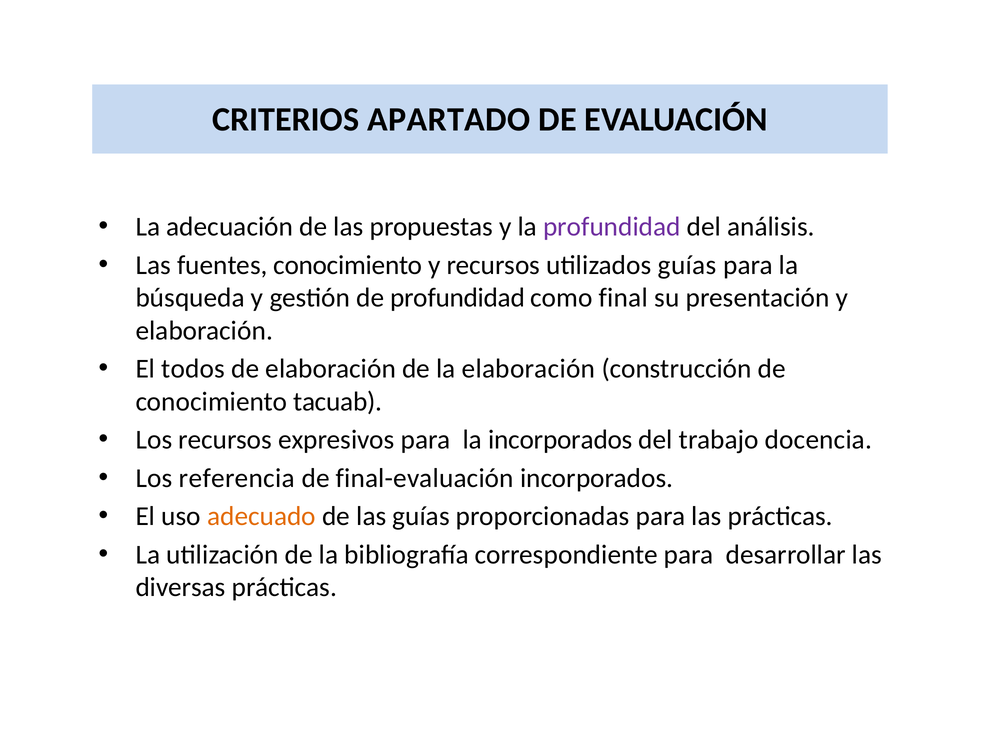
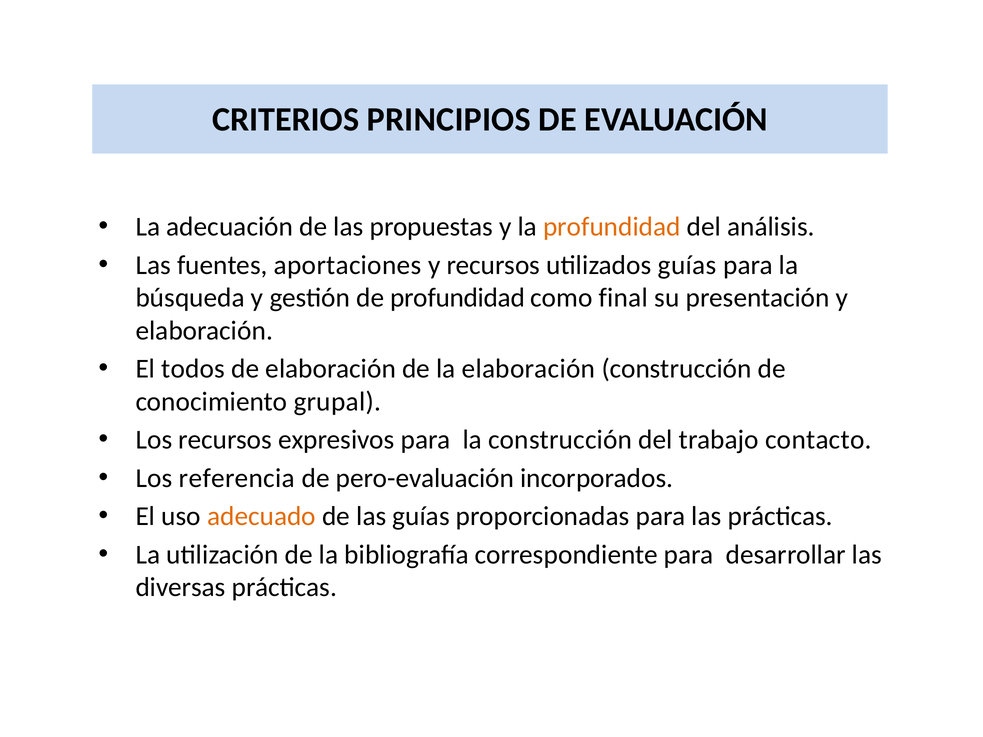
APARTADO: APARTADO -> PRINCIPIOS
profundidad at (612, 227) colour: purple -> orange
fuentes conocimiento: conocimiento -> aportaciones
tacuab: tacuab -> grupal
la incorporados: incorporados -> construcción
docencia: docencia -> contacto
final-evaluación: final-evaluación -> pero-evaluación
